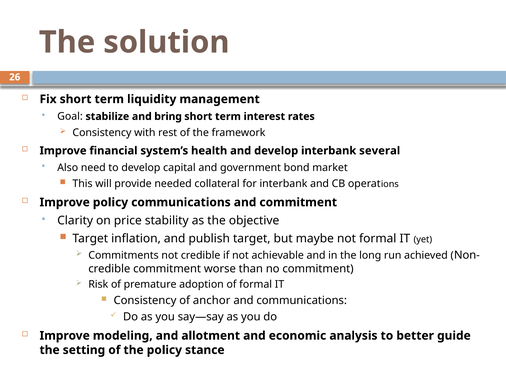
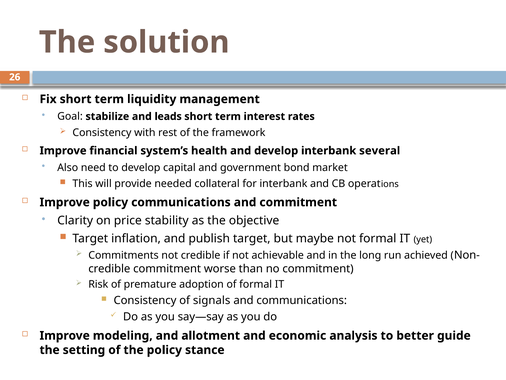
bring: bring -> leads
anchor: anchor -> signals
